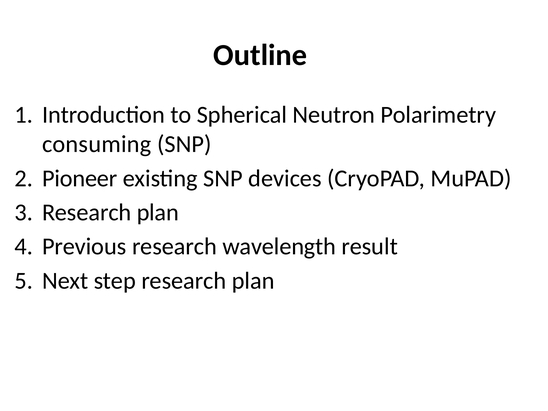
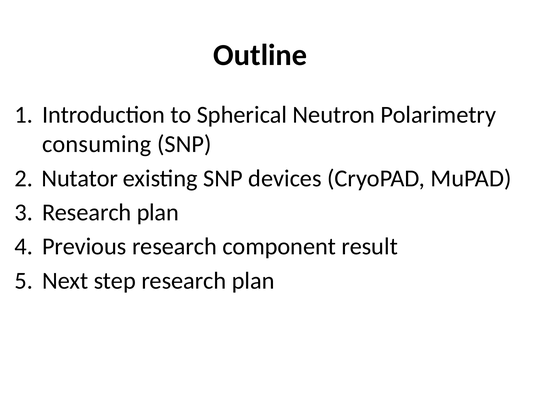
Pioneer: Pioneer -> Nutator
wavelength: wavelength -> component
